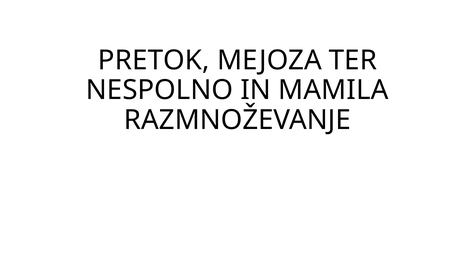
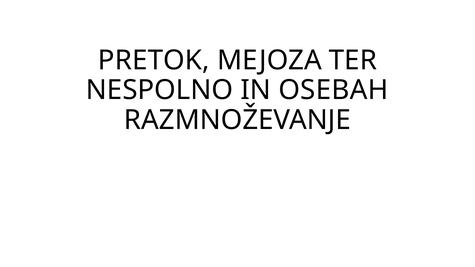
MAMILA: MAMILA -> OSEBAH
